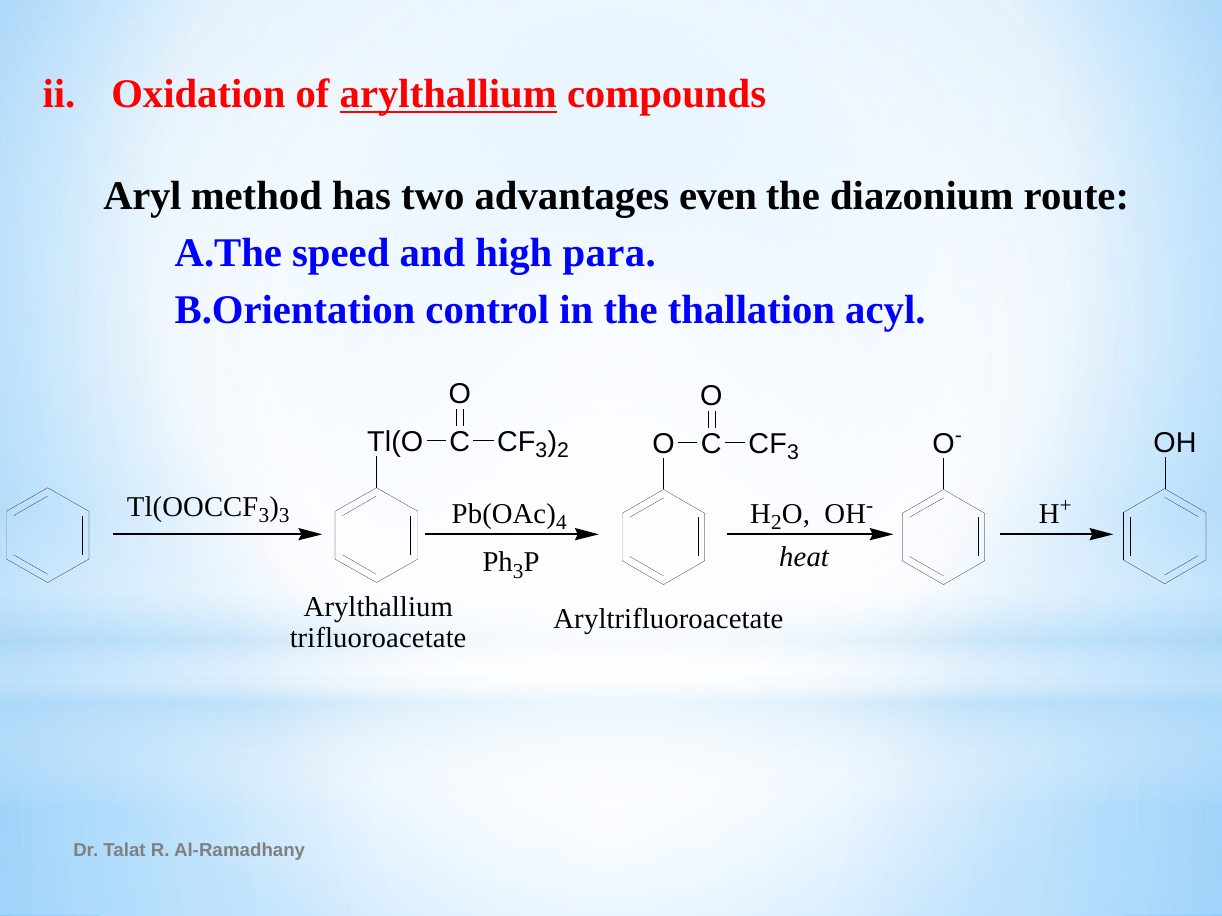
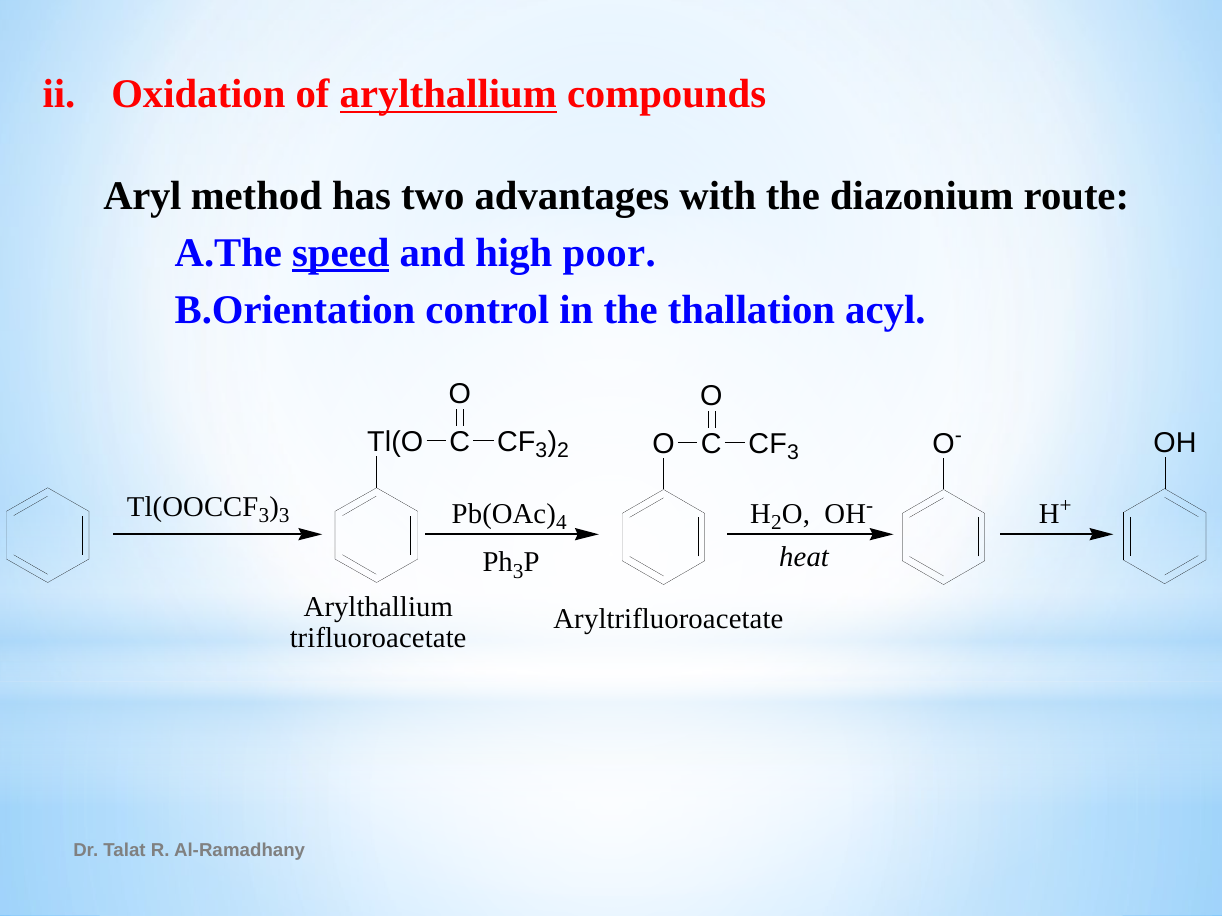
even: even -> with
speed underline: none -> present
para: para -> poor
